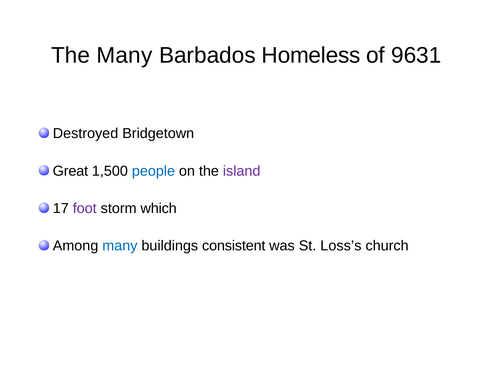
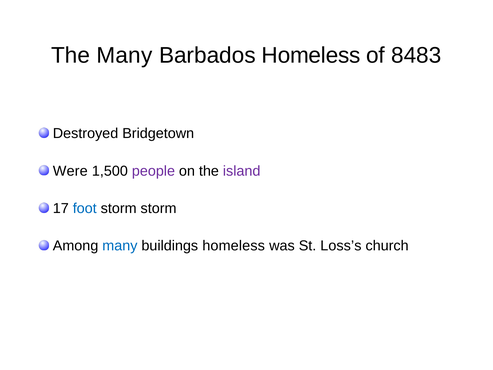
9631: 9631 -> 8483
Great: Great -> Were
people colour: blue -> purple
foot colour: purple -> blue
storm which: which -> storm
buildings consistent: consistent -> homeless
